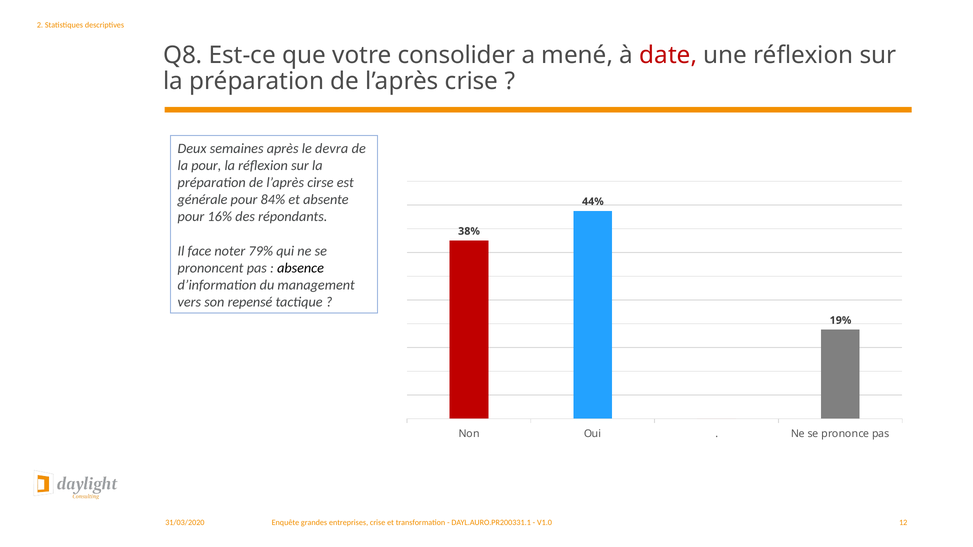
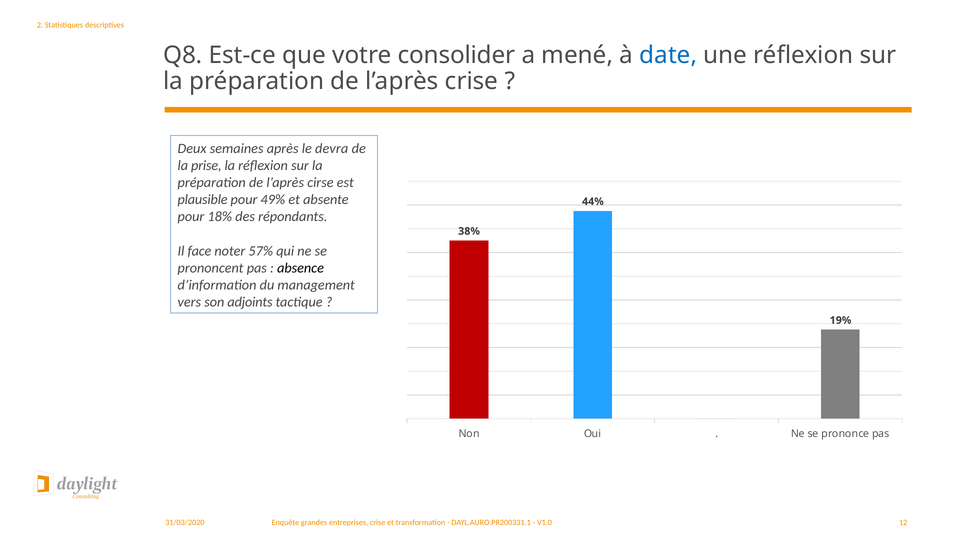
date colour: red -> blue
la pour: pour -> prise
générale: générale -> plausible
84%: 84% -> 49%
16%: 16% -> 18%
79%: 79% -> 57%
repensé: repensé -> adjoints
